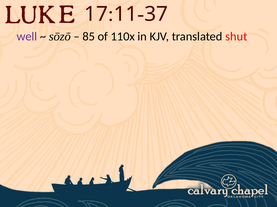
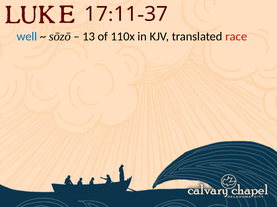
well colour: purple -> blue
85: 85 -> 13
shut: shut -> race
